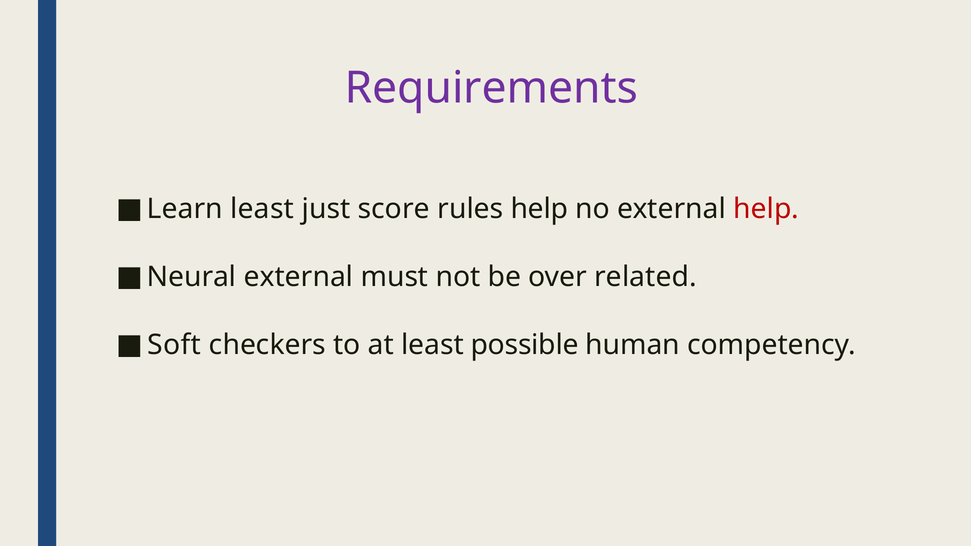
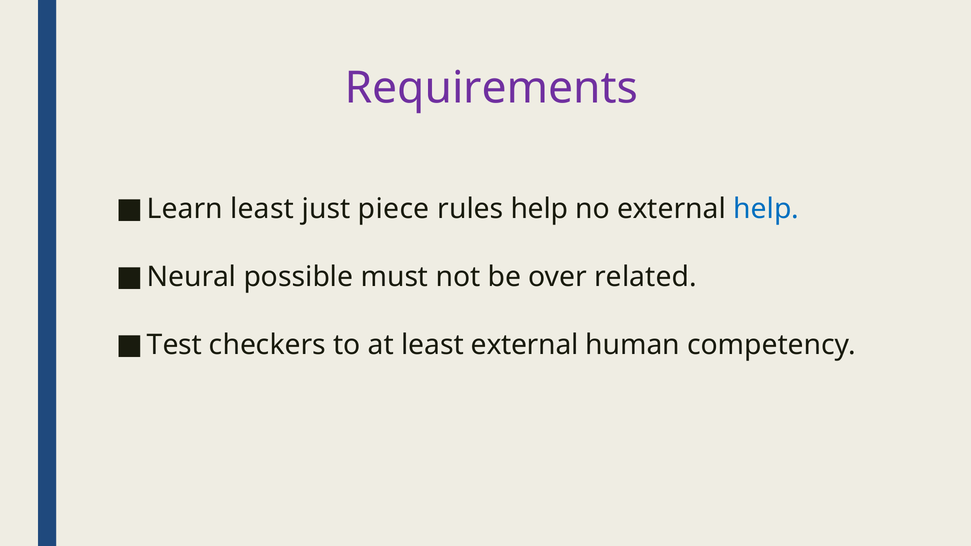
score: score -> piece
help at (766, 209) colour: red -> blue
Neural external: external -> possible
Soft: Soft -> Test
least possible: possible -> external
